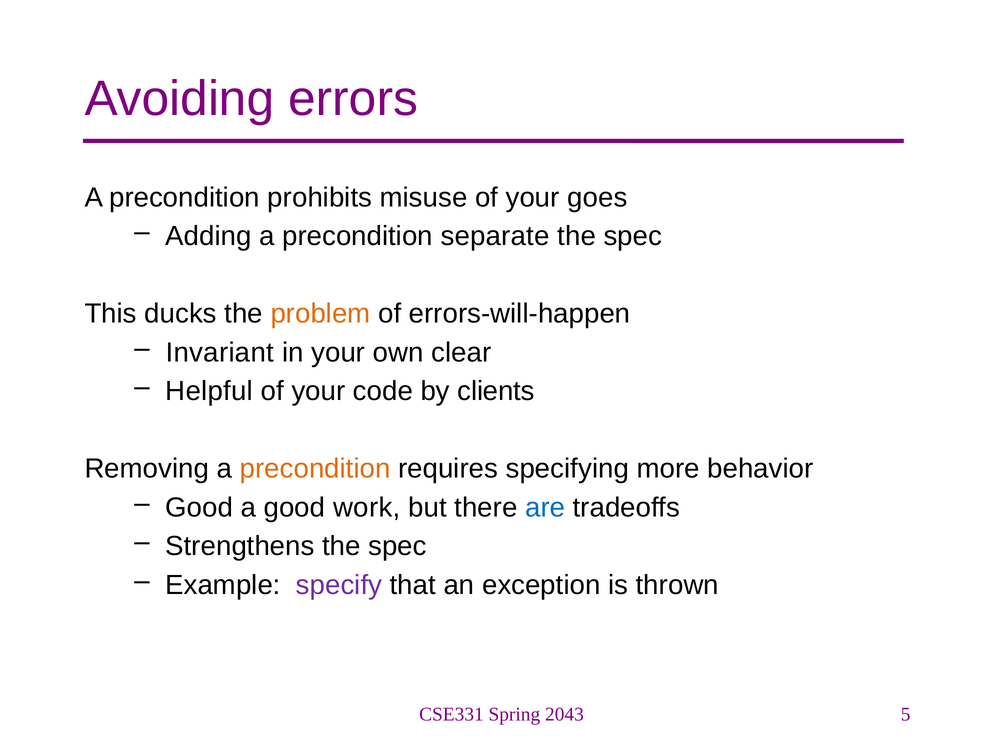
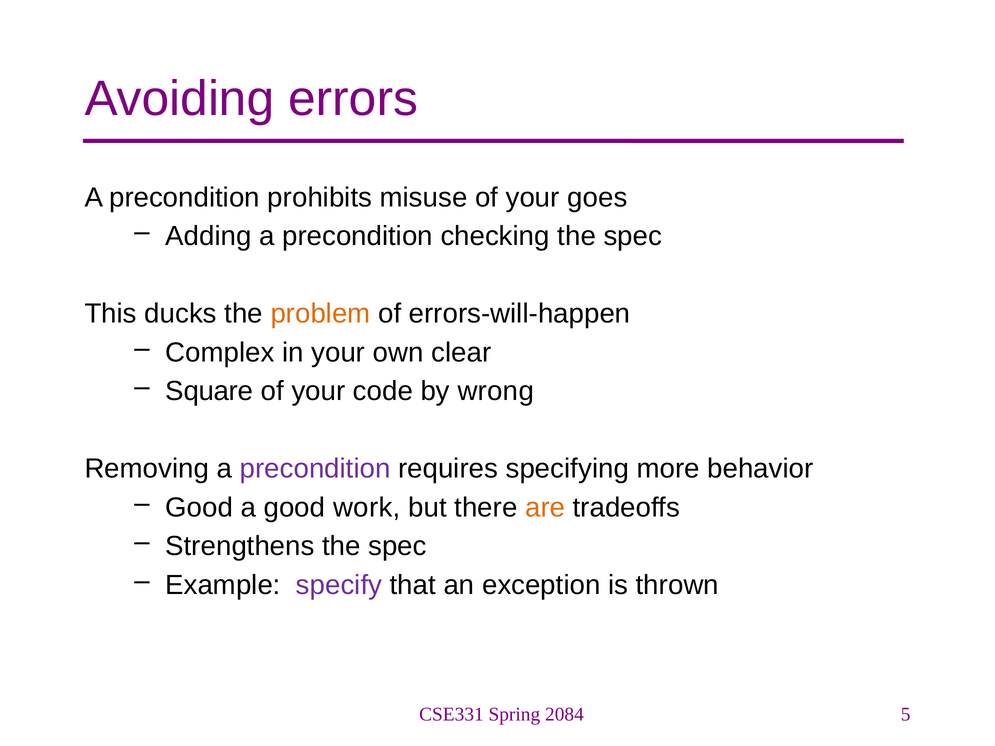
separate: separate -> checking
Invariant: Invariant -> Complex
Helpful: Helpful -> Square
clients: clients -> wrong
precondition at (315, 469) colour: orange -> purple
are colour: blue -> orange
2043: 2043 -> 2084
